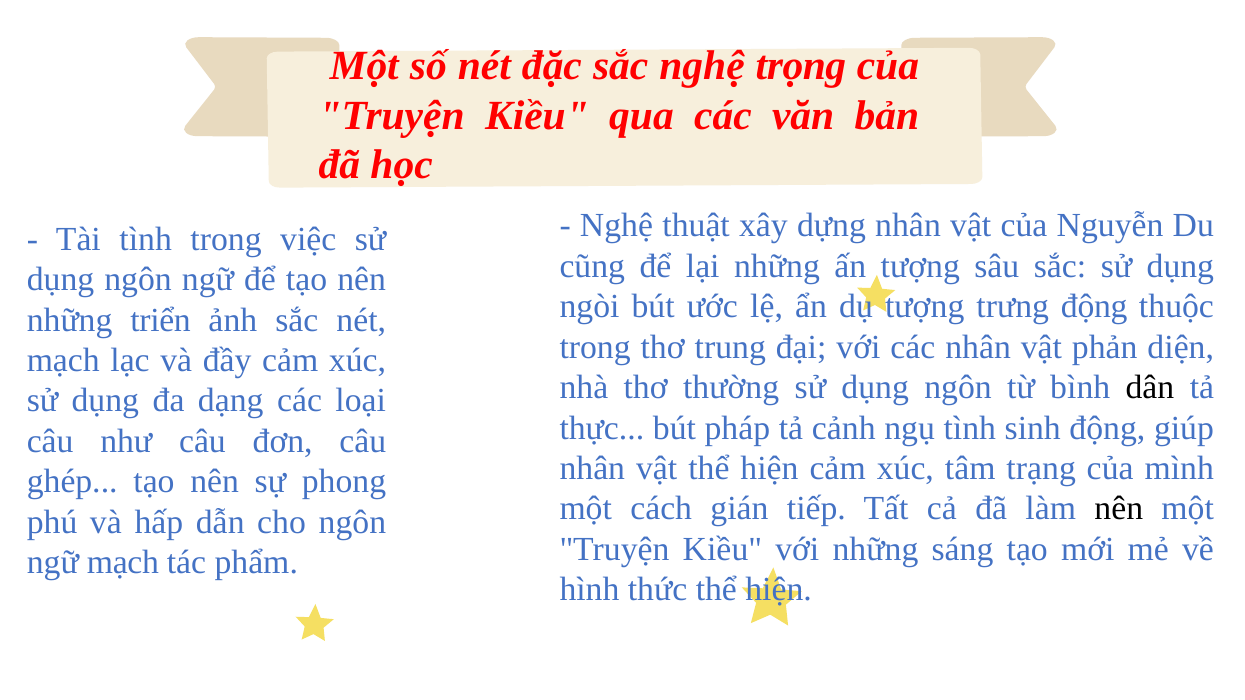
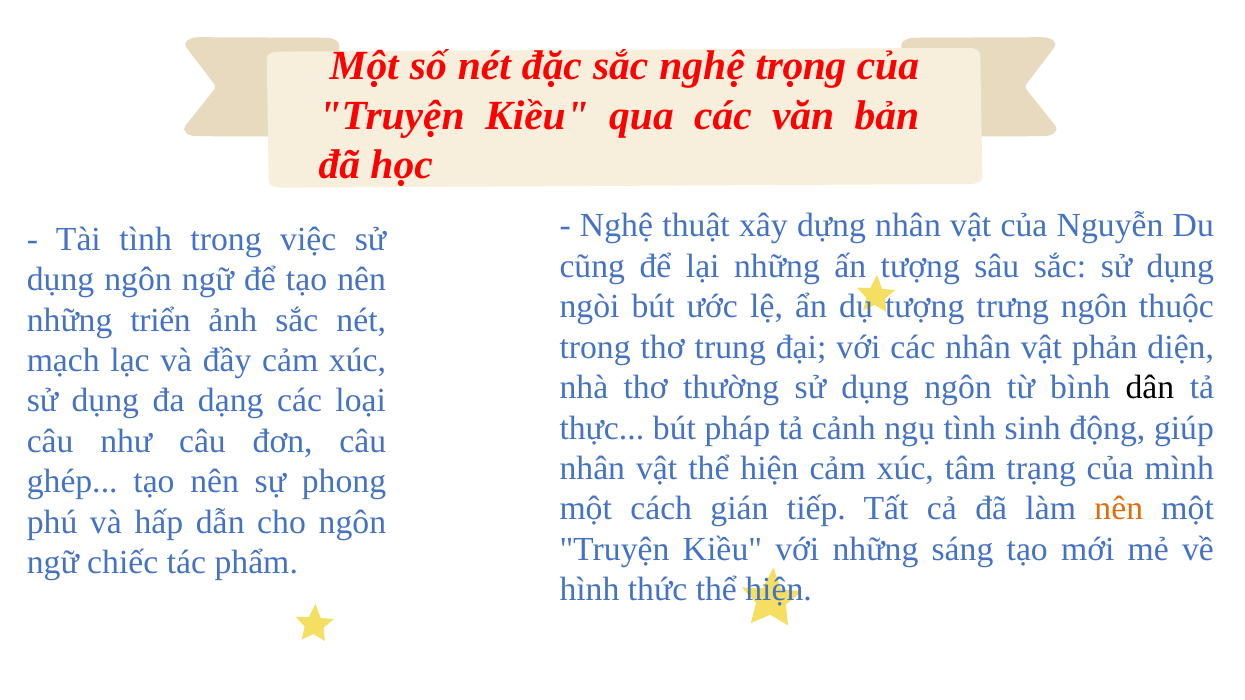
trưng động: động -> ngôn
nên at (1119, 509) colour: black -> orange
ngữ mạch: mạch -> chiếc
